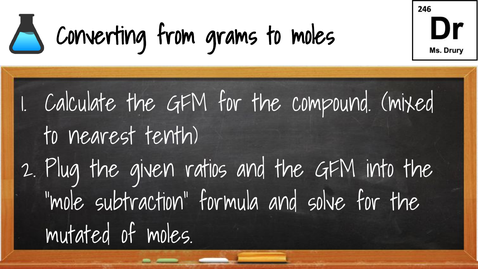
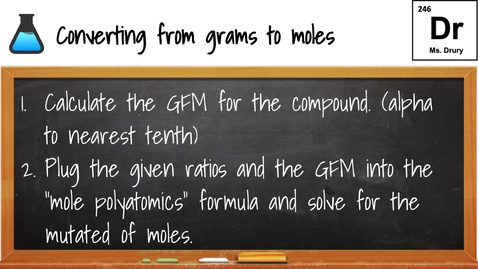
mixed: mixed -> alpha
subtraction: subtraction -> polyatomics
